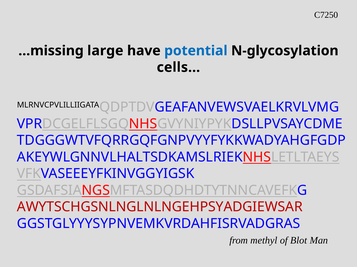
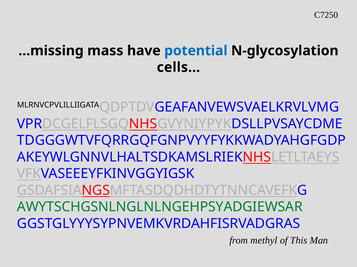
large: large -> mass
AWYTSCHGSNLNGLNLNGEHPSYADGIEWSAR colour: red -> green
Blot: Blot -> This
